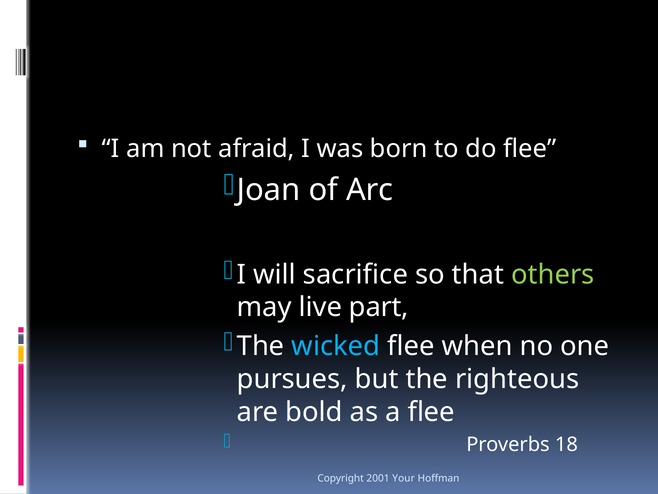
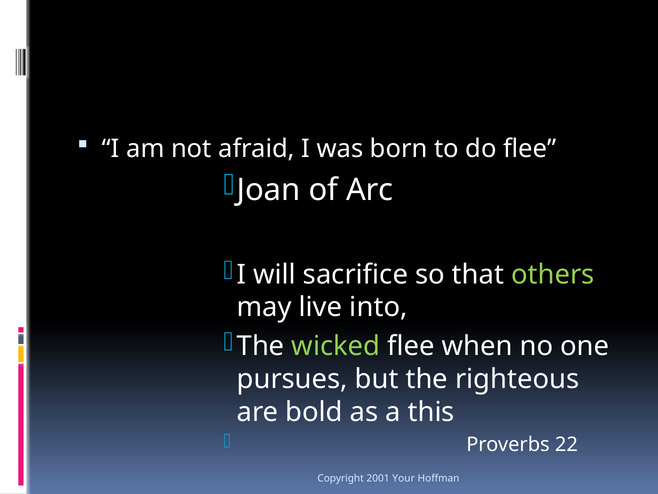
part: part -> into
wicked colour: light blue -> light green
a flee: flee -> this
18: 18 -> 22
